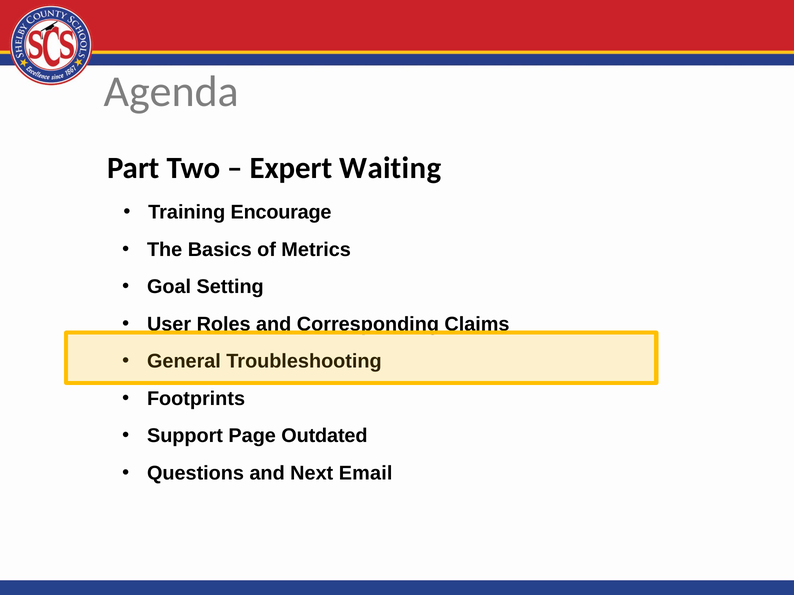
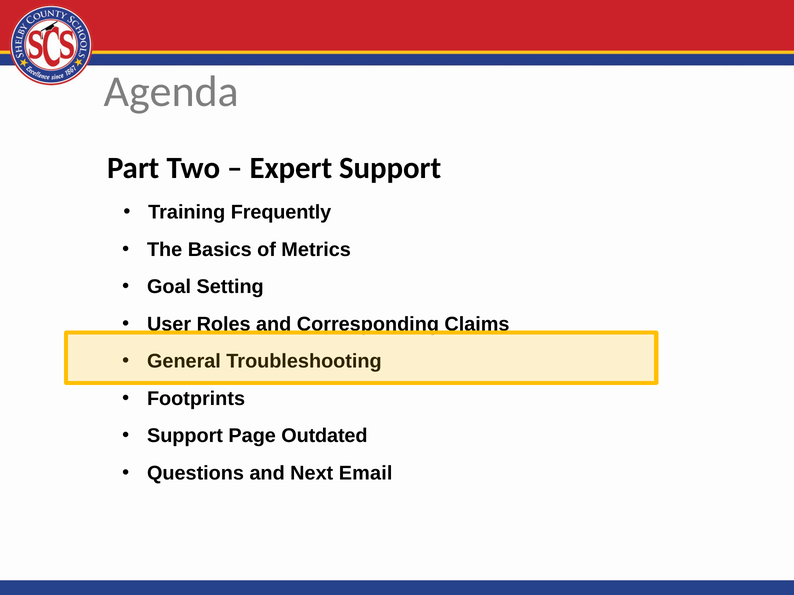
Expert Waiting: Waiting -> Support
Encourage: Encourage -> Frequently
